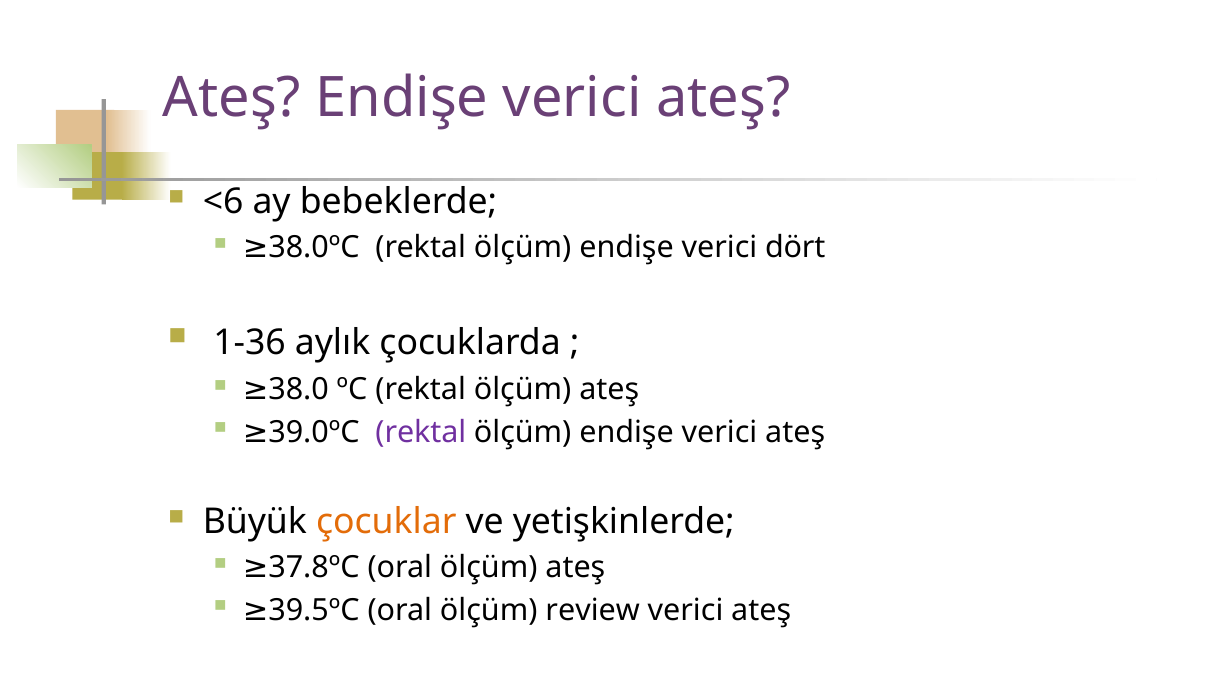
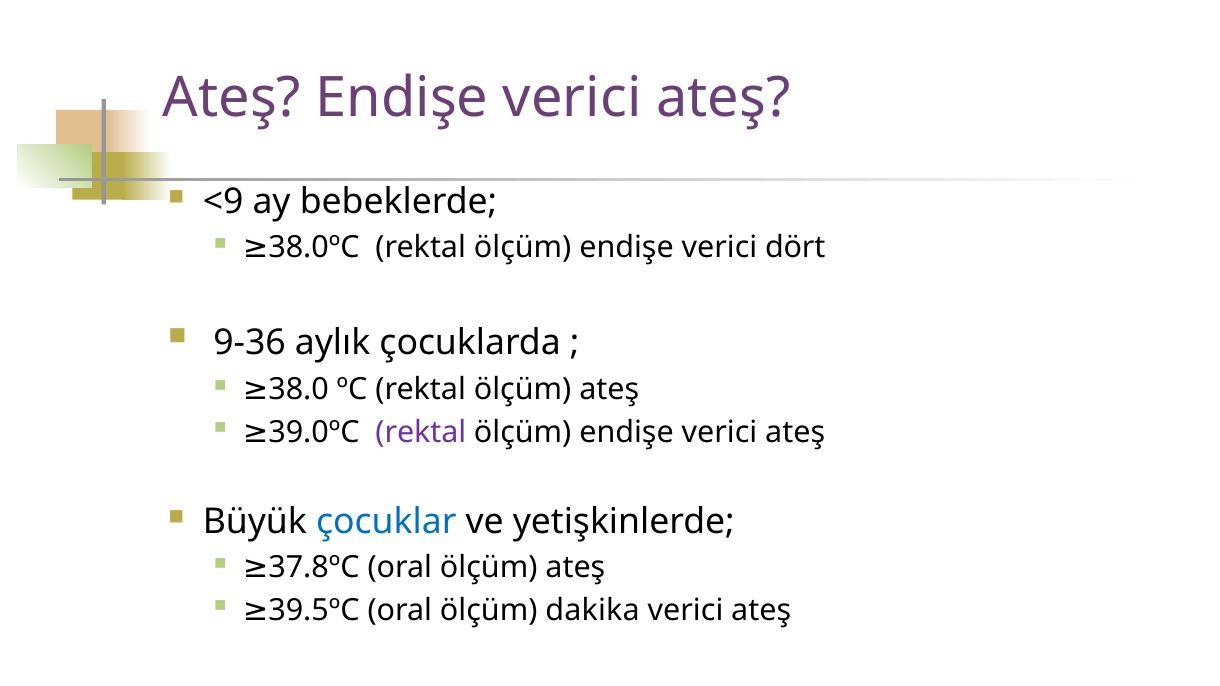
<6: <6 -> <9
1-36: 1-36 -> 9-36
çocuklar colour: orange -> blue
review: review -> dakika
